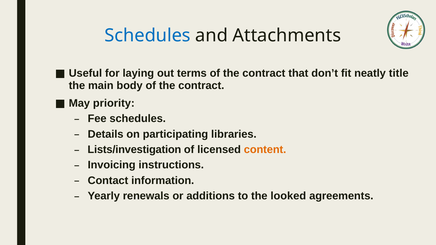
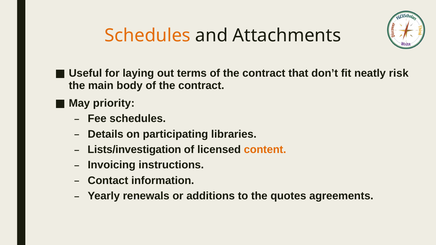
Schedules at (148, 36) colour: blue -> orange
title: title -> risk
looked: looked -> quotes
